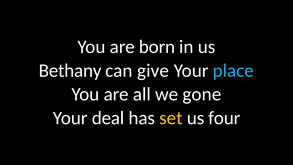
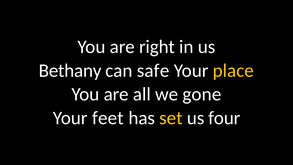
born: born -> right
give: give -> safe
place colour: light blue -> yellow
deal: deal -> feet
